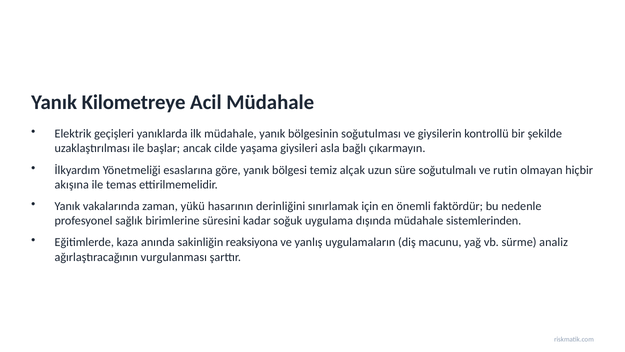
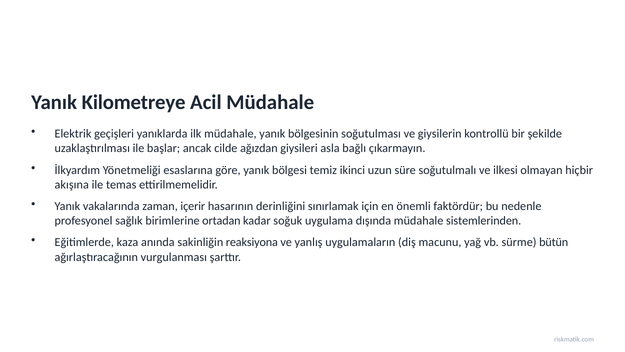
yaşama: yaşama -> ağızdan
alçak: alçak -> ikinci
rutin: rutin -> ilkesi
yükü: yükü -> içerir
süresini: süresini -> ortadan
analiz: analiz -> bütün
